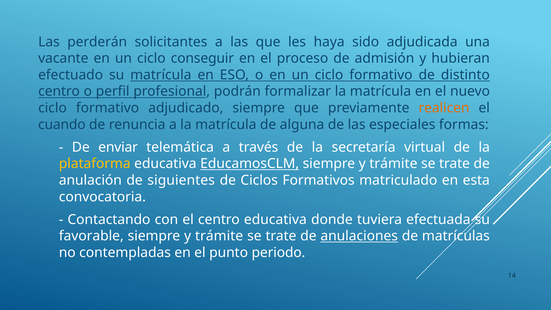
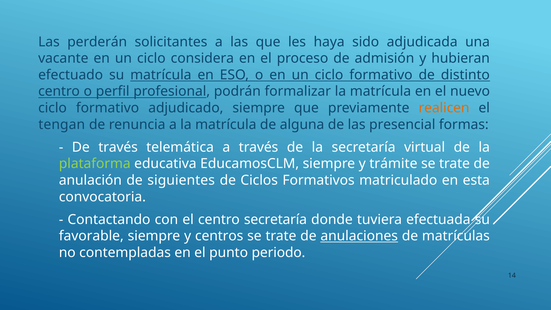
conseguir: conseguir -> considera
cuando: cuando -> tengan
especiales: especiales -> presencial
De enviar: enviar -> través
plataforma colour: yellow -> light green
EducamosCLM underline: present -> none
centro educativa: educativa -> secretaría
trámite at (219, 236): trámite -> centros
